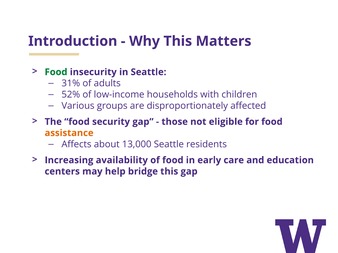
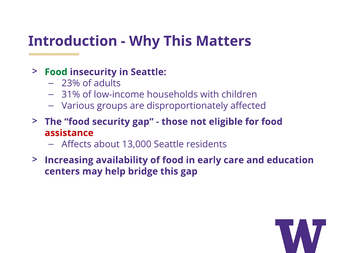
31%: 31% -> 23%
52%: 52% -> 31%
assistance colour: orange -> red
